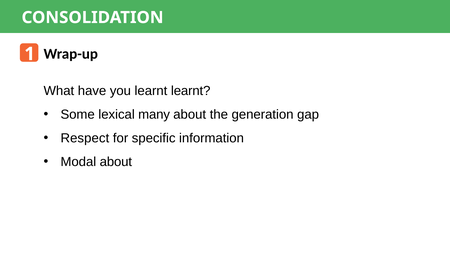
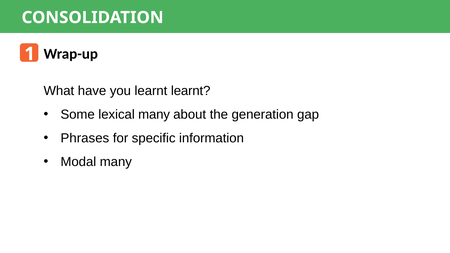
Respect: Respect -> Phrases
Modal about: about -> many
